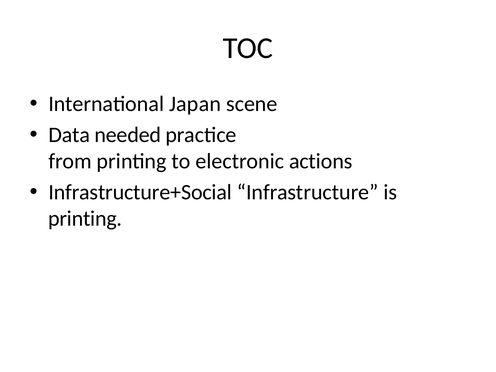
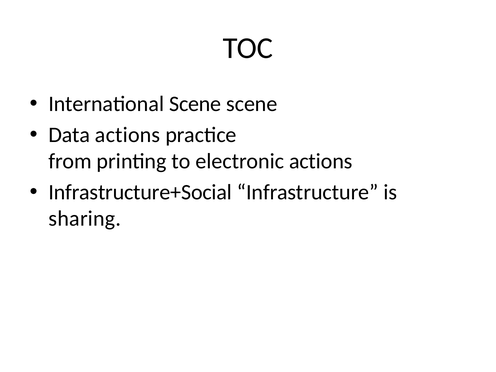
International Japan: Japan -> Scene
Data needed: needed -> actions
printing at (85, 219): printing -> sharing
